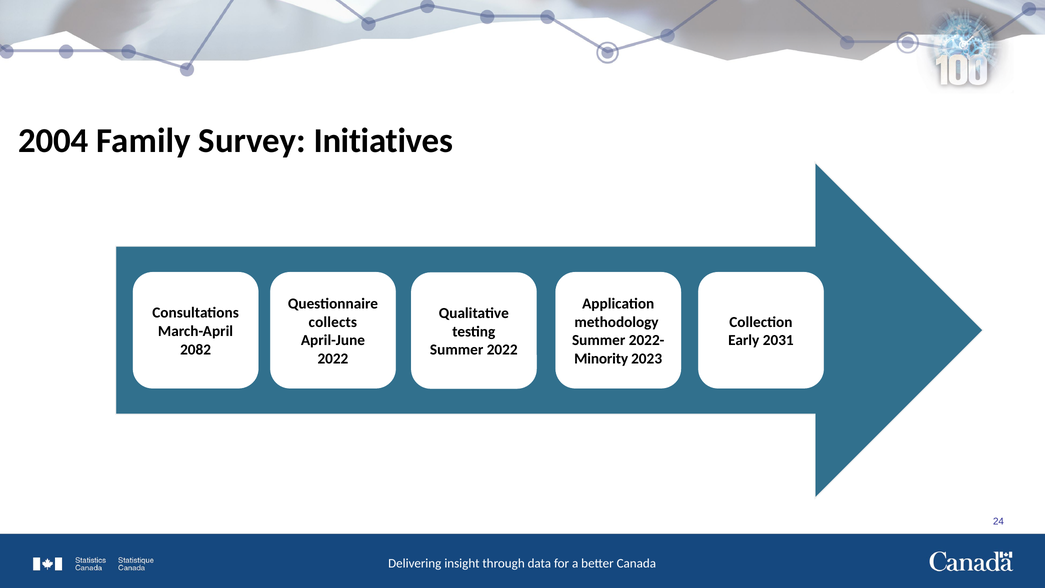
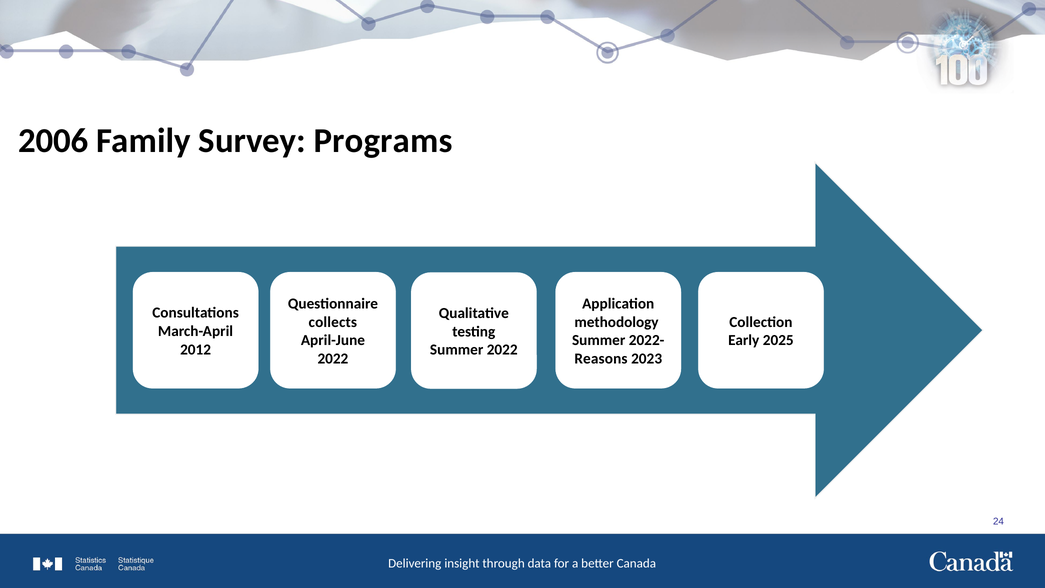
2004: 2004 -> 2006
Initiatives: Initiatives -> Programs
2031: 2031 -> 2025
2082: 2082 -> 2012
Minority: Minority -> Reasons
